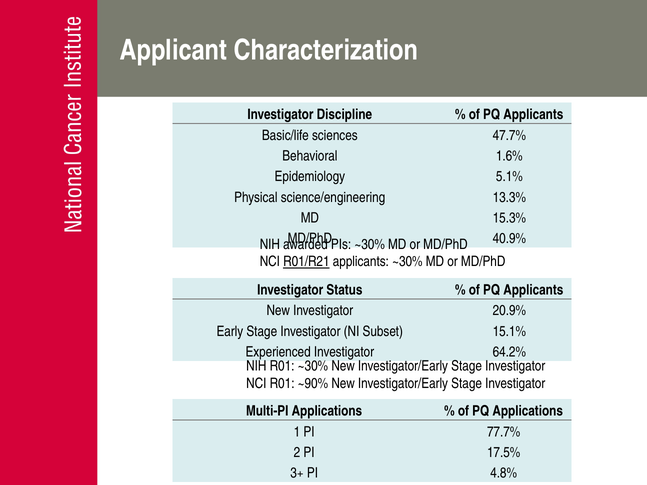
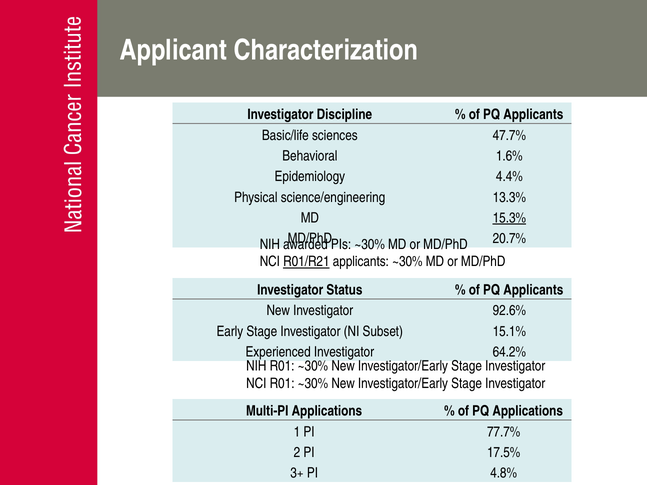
5.1%: 5.1% -> 4.4%
15.3% underline: none -> present
40.9%: 40.9% -> 20.7%
20.9%: 20.9% -> 92.6%
NCI R01 ~90%: ~90% -> ~30%
